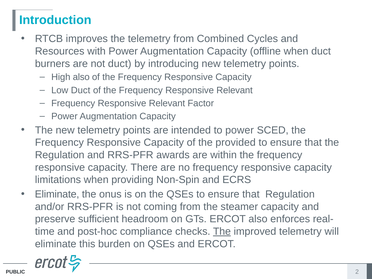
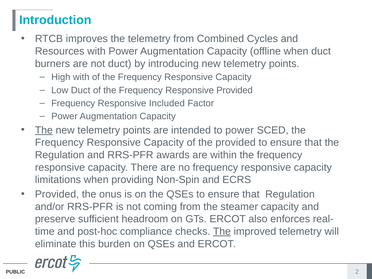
High also: also -> with
the Frequency Responsive Relevant: Relevant -> Provided
Relevant at (167, 103): Relevant -> Included
The at (44, 130) underline: none -> present
Eliminate at (57, 194): Eliminate -> Provided
